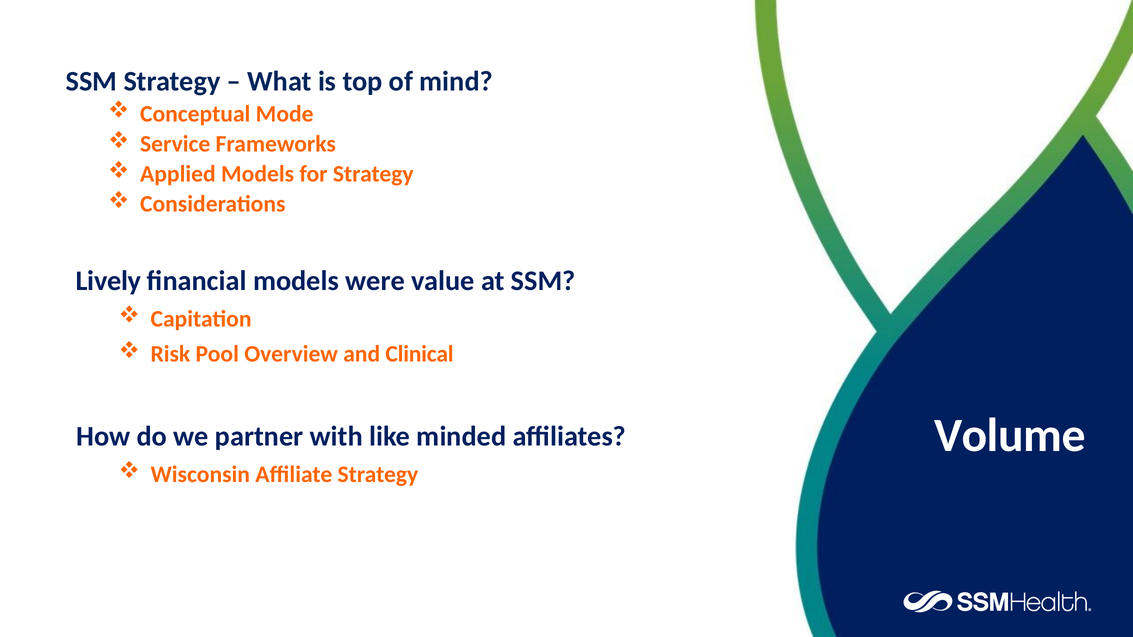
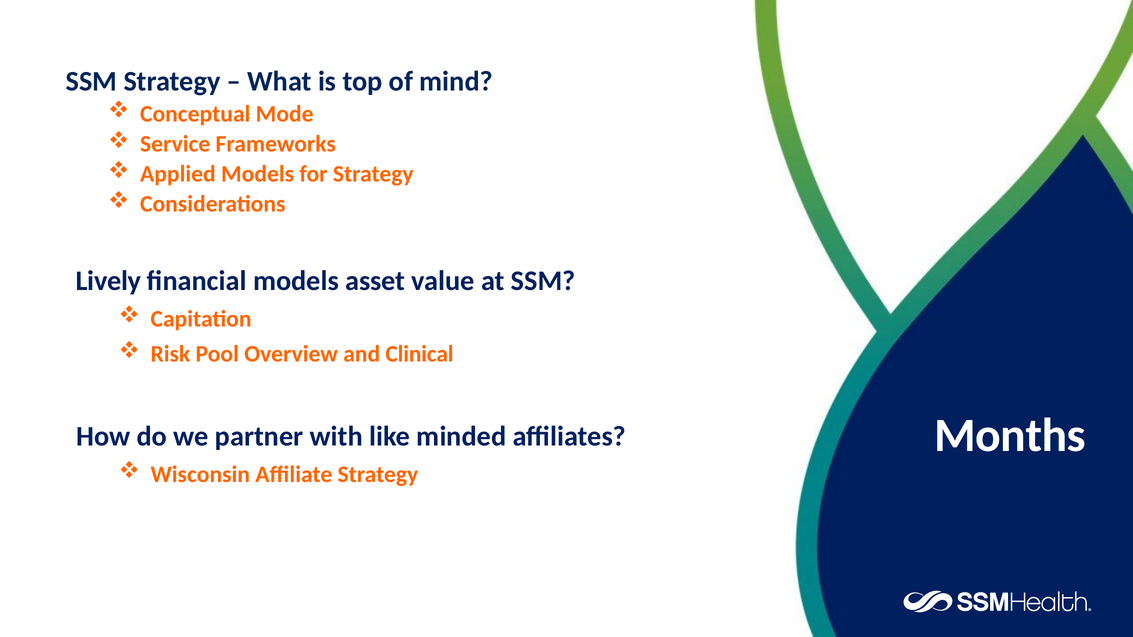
were: were -> asset
Volume: Volume -> Months
